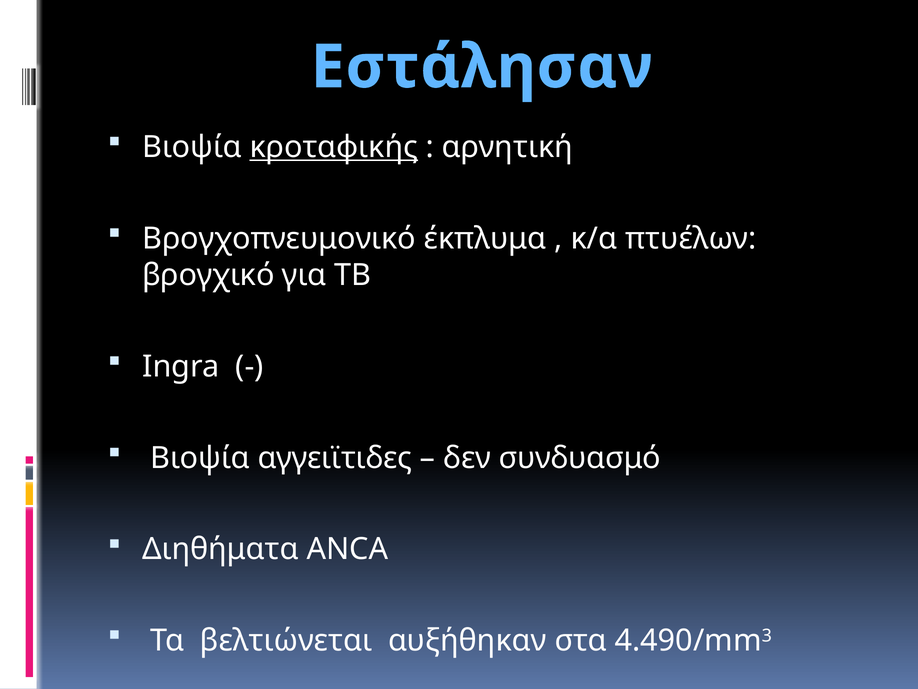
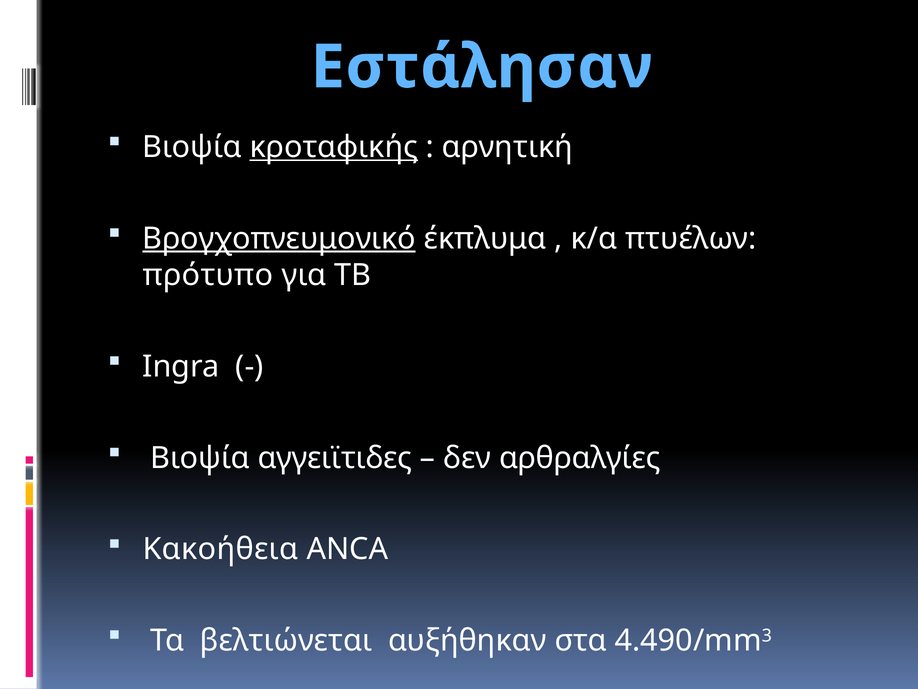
Βρογχοπνευμονικό underline: none -> present
βρογχικό: βρογχικό -> πρότυπο
συνδυασμό: συνδυασμό -> αρθραλγίες
Διηθήματα: Διηθήματα -> Κακοήθεια
